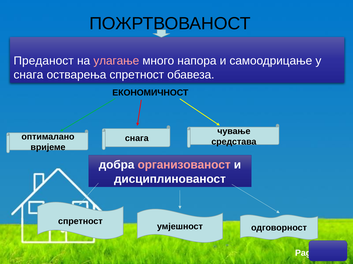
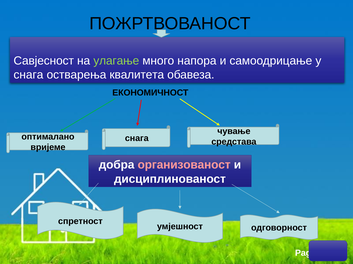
Преданост: Преданост -> Савјесност
улагање colour: pink -> light green
остварења спретност: спретност -> квалитета
